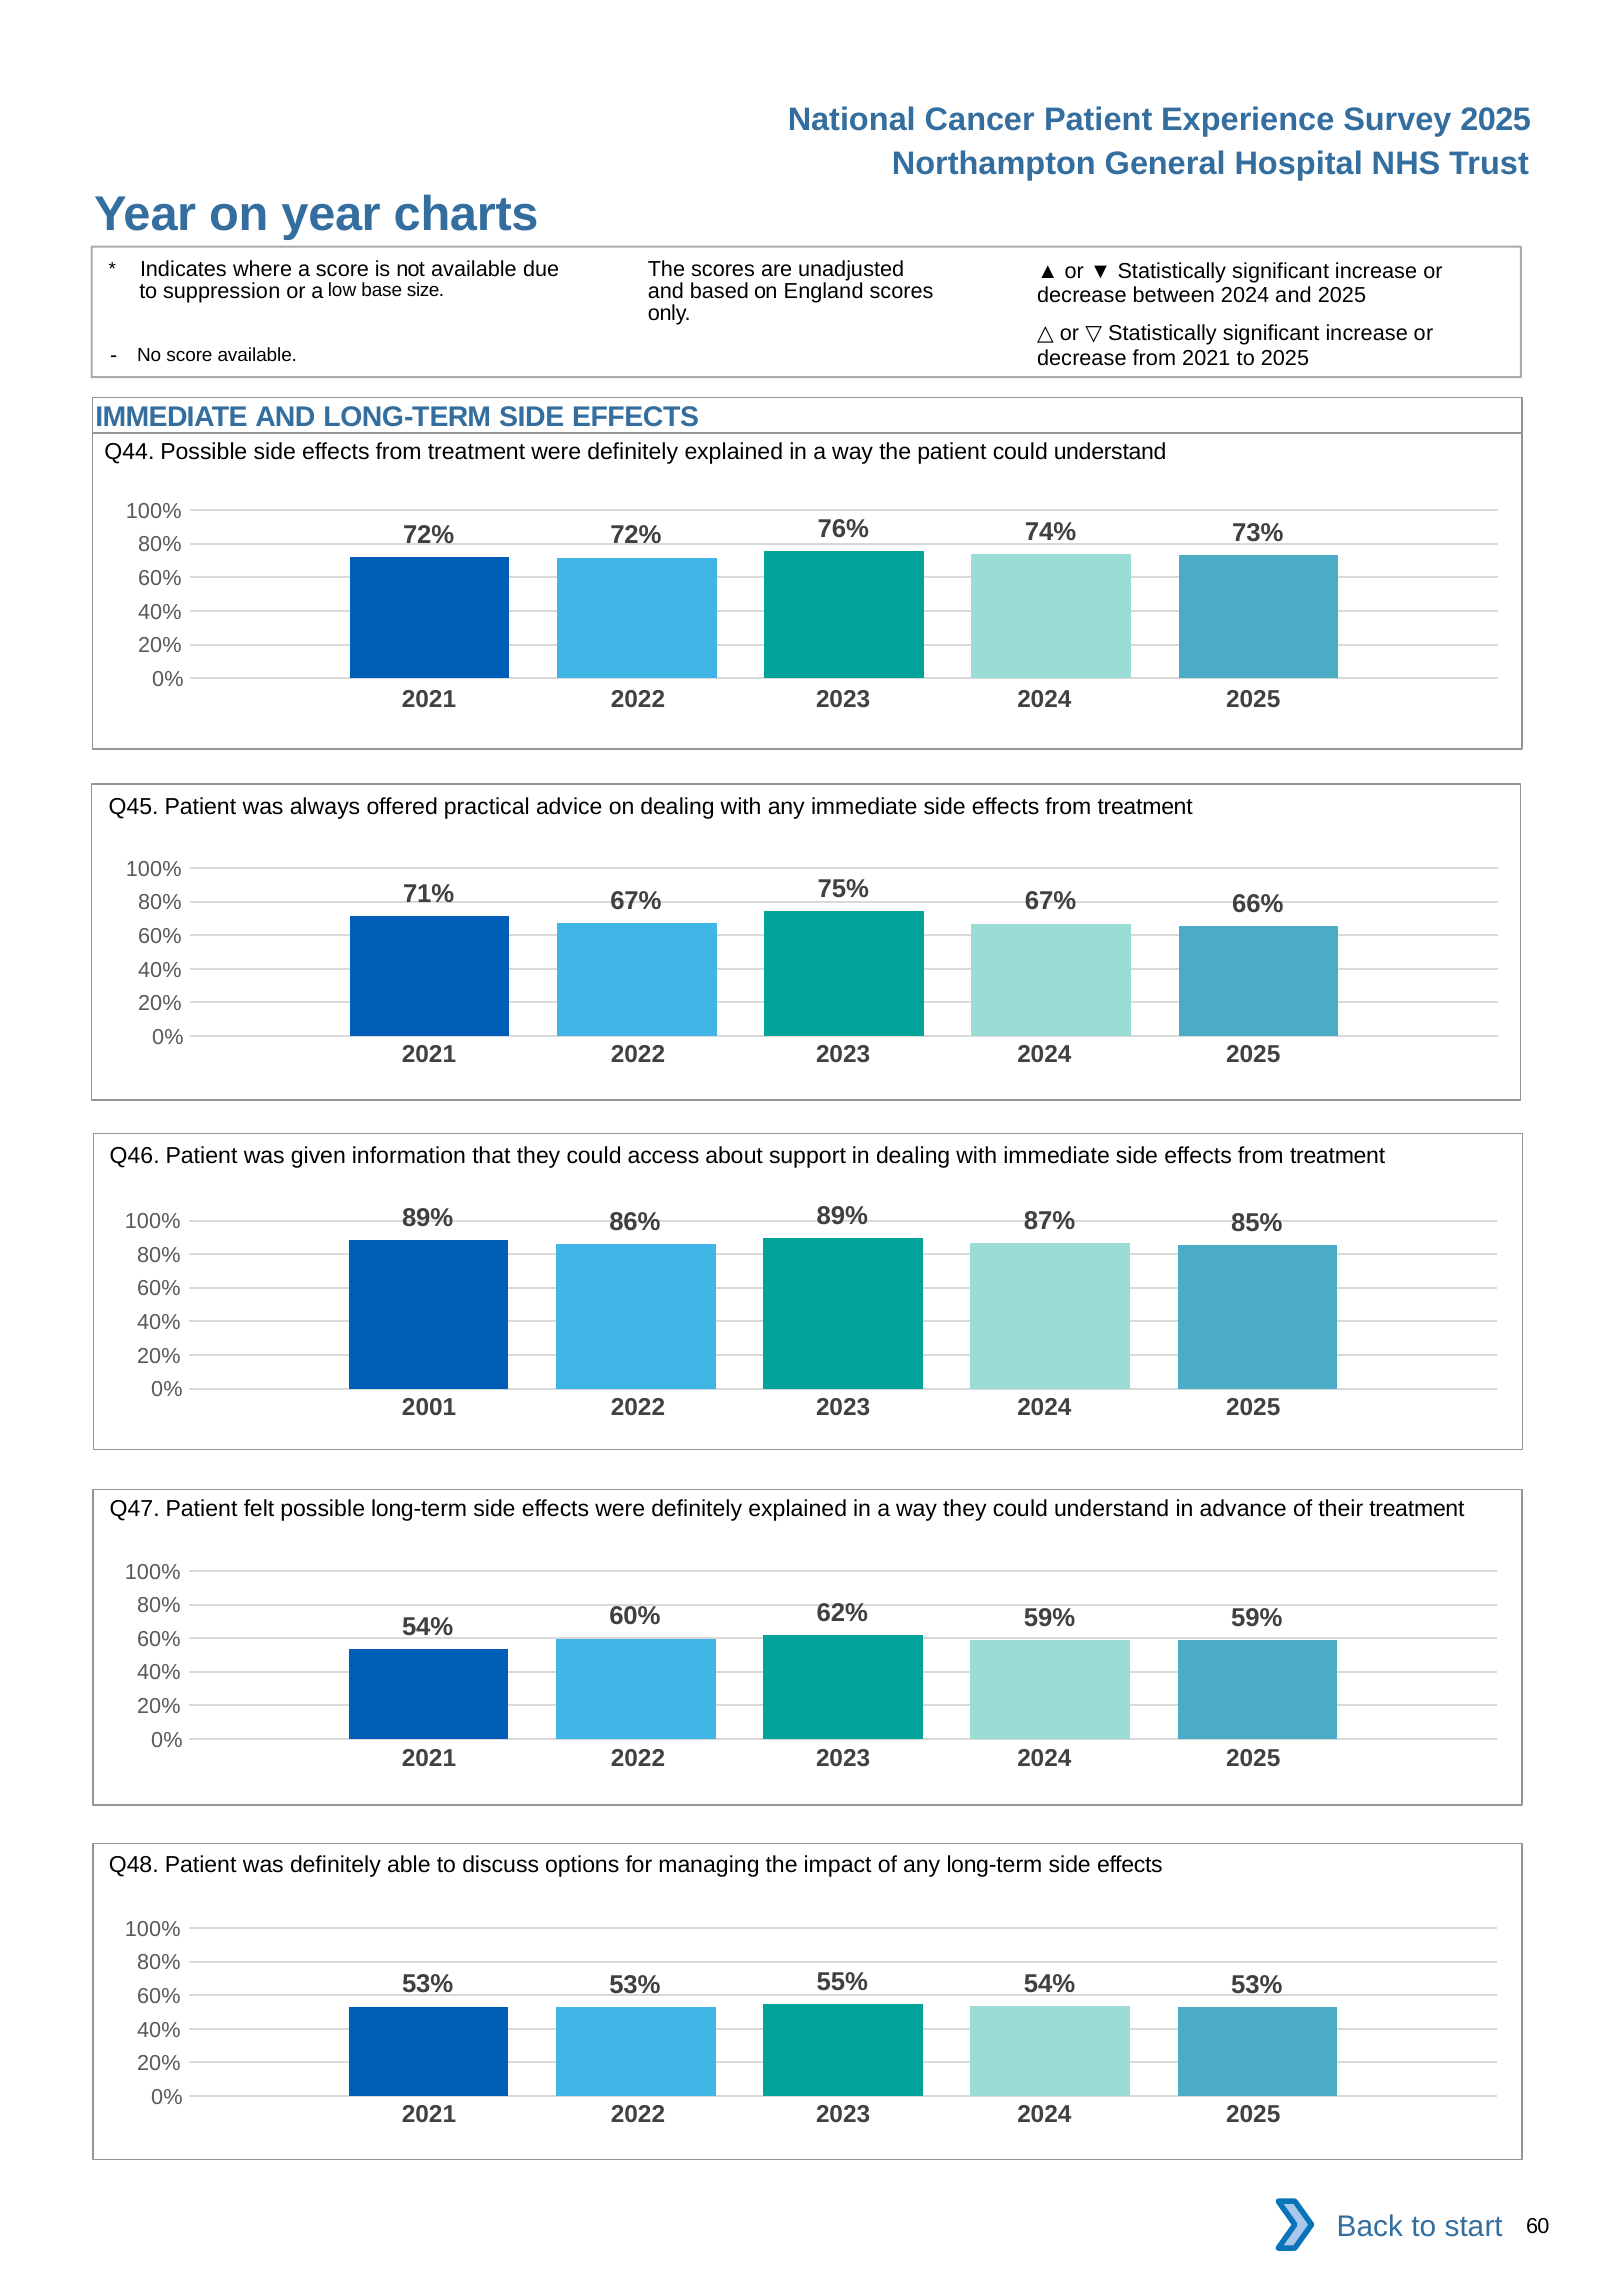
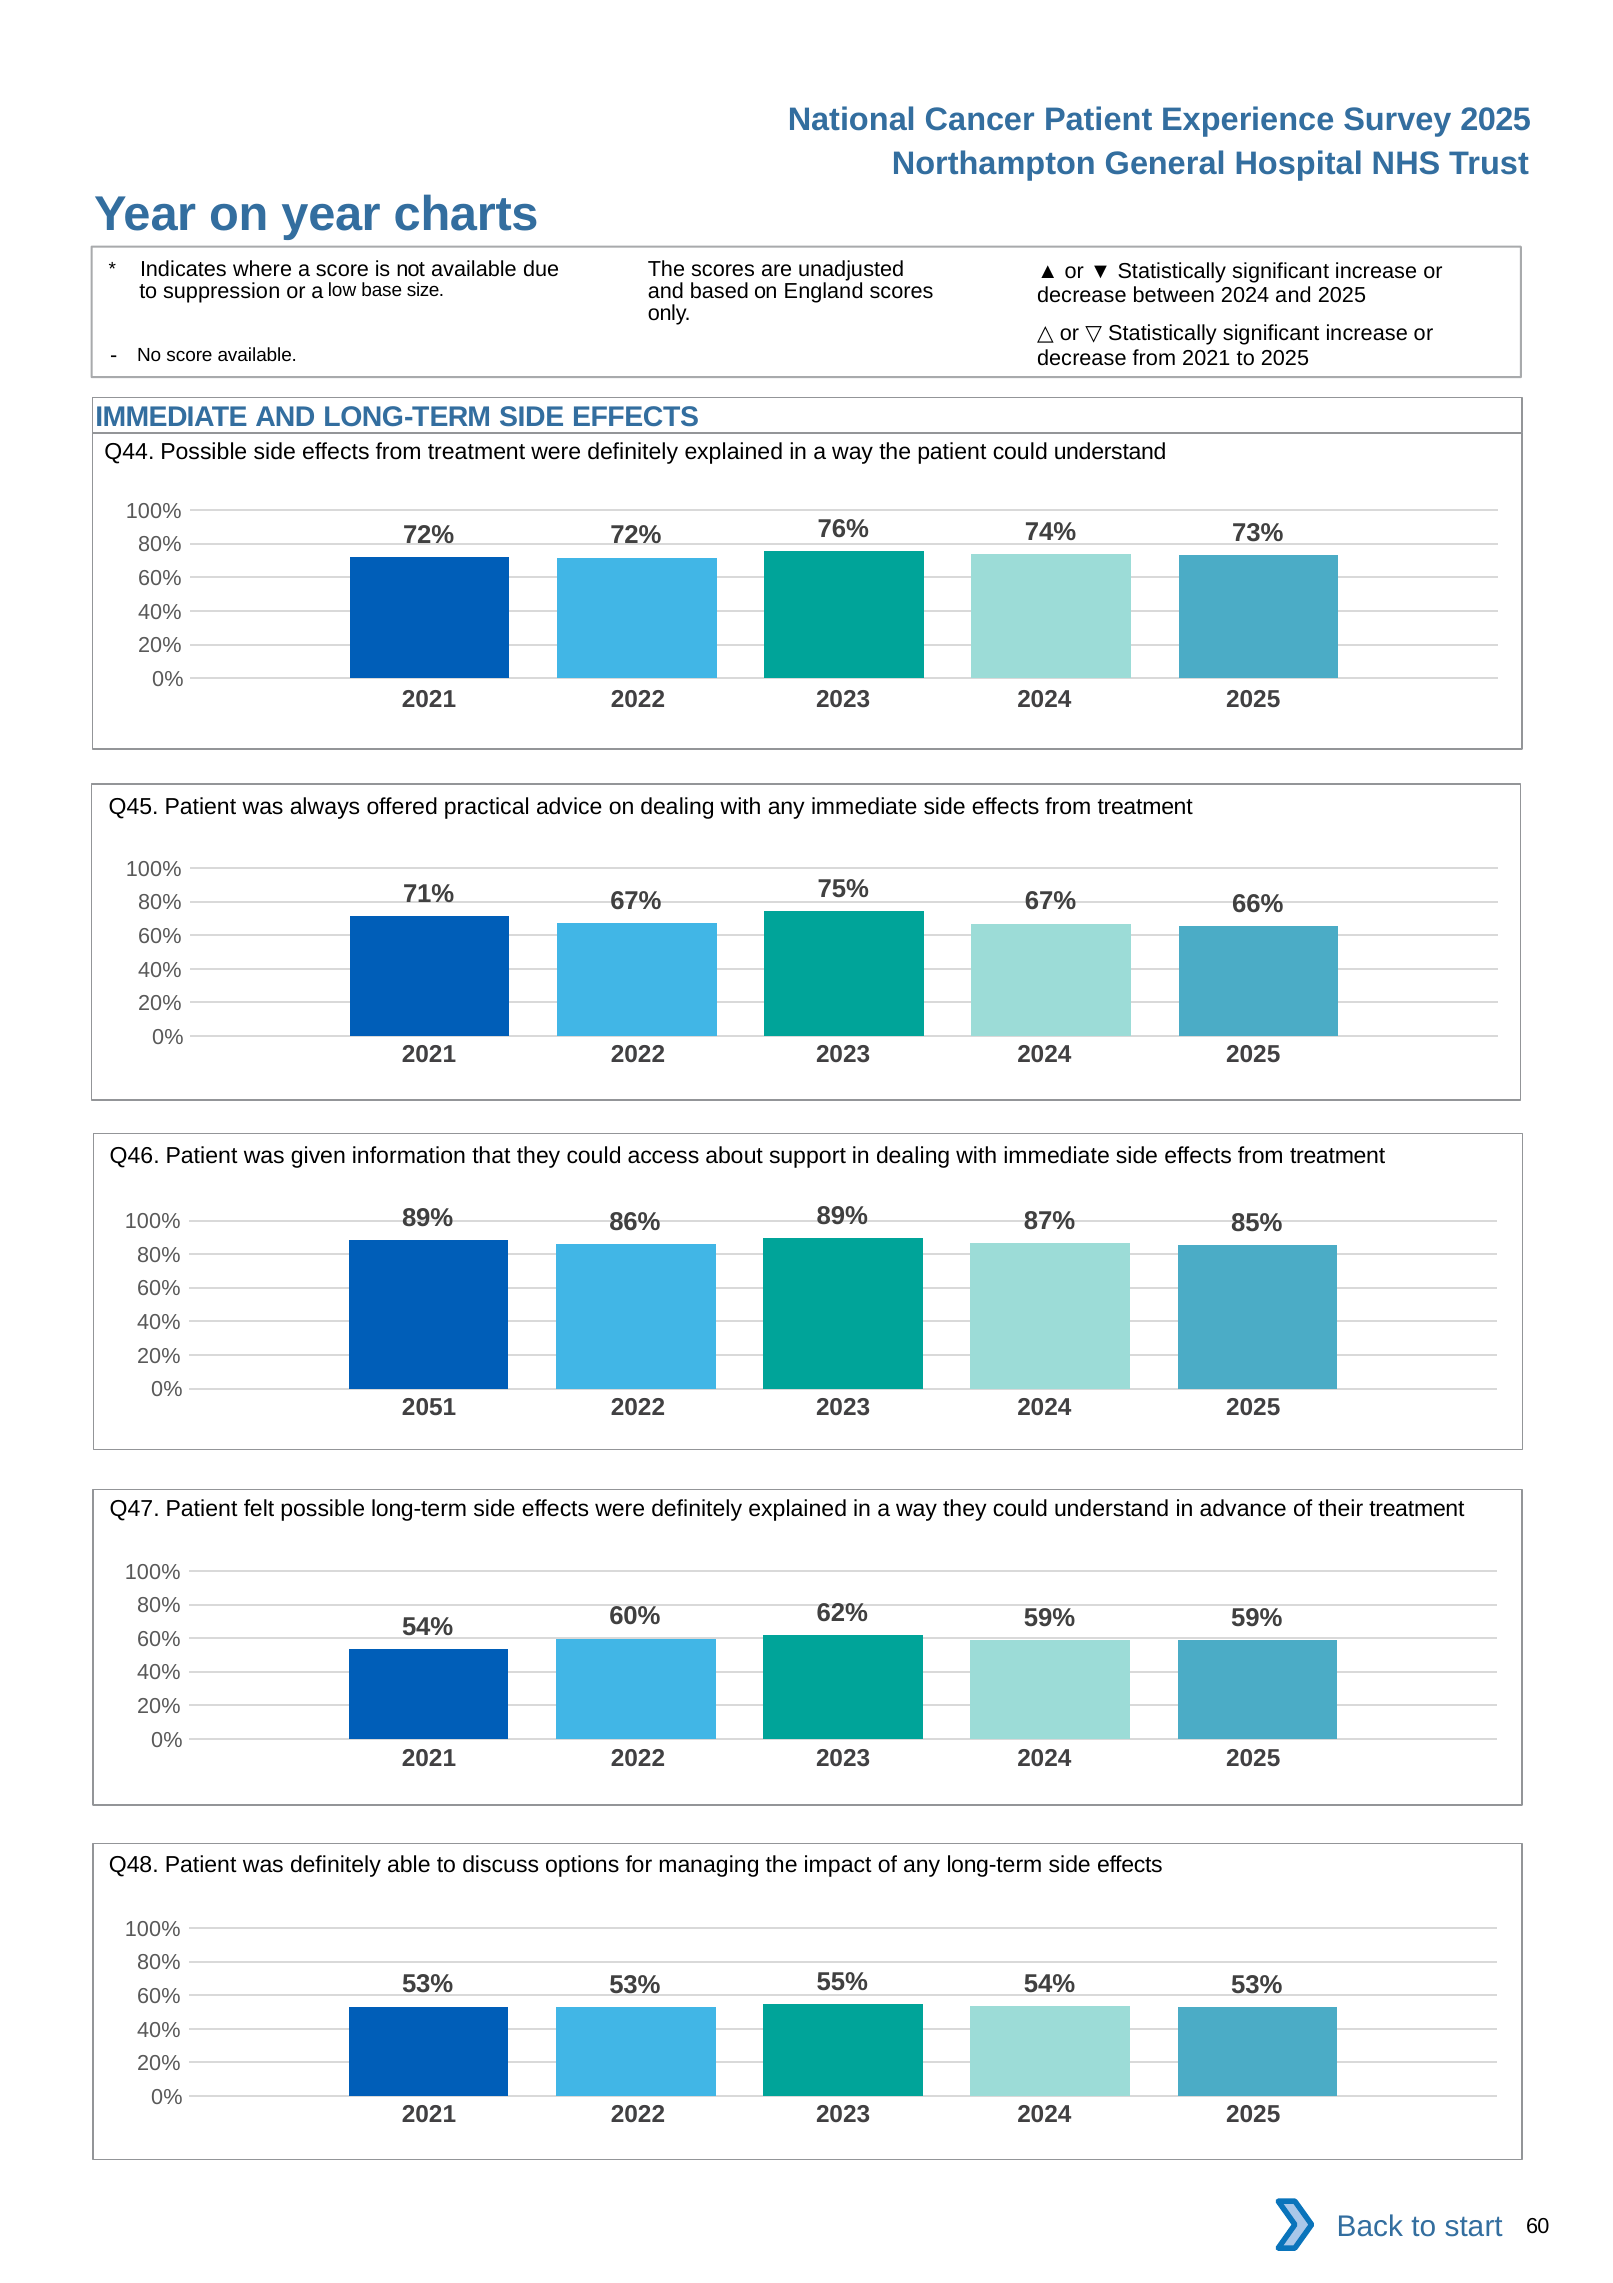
2001: 2001 -> 2051
